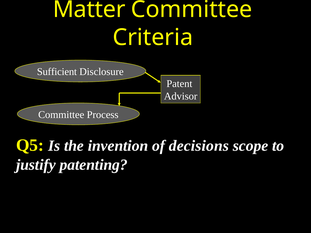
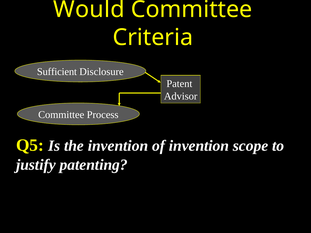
Matter: Matter -> Would
of decisions: decisions -> invention
